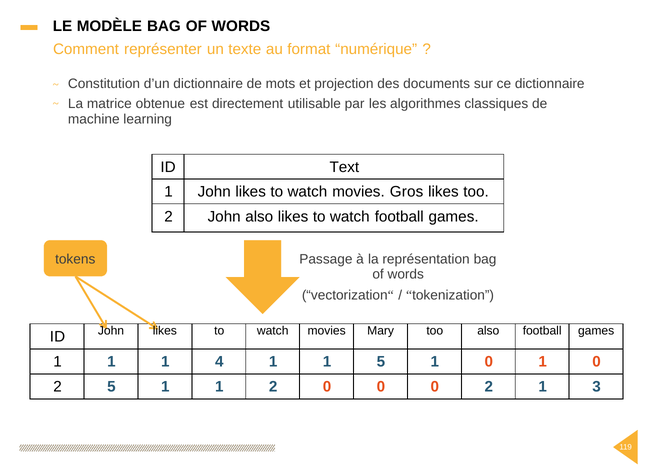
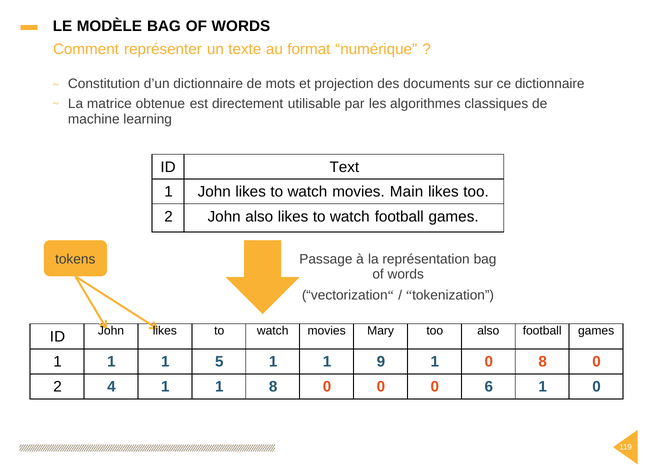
Gros: Gros -> Main
4: 4 -> 5
1 5: 5 -> 9
0 1: 1 -> 8
2 5: 5 -> 4
1 2: 2 -> 8
0 0 2: 2 -> 6
3 at (597, 387): 3 -> 0
